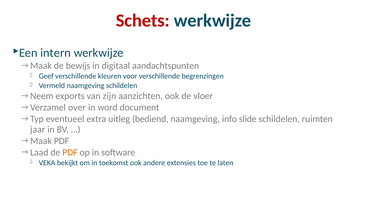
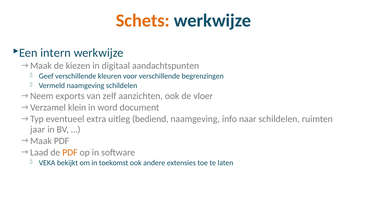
Schets colour: red -> orange
bewijs: bewijs -> kiezen
zijn: zijn -> zelf
over: over -> klein
slide: slide -> naar
